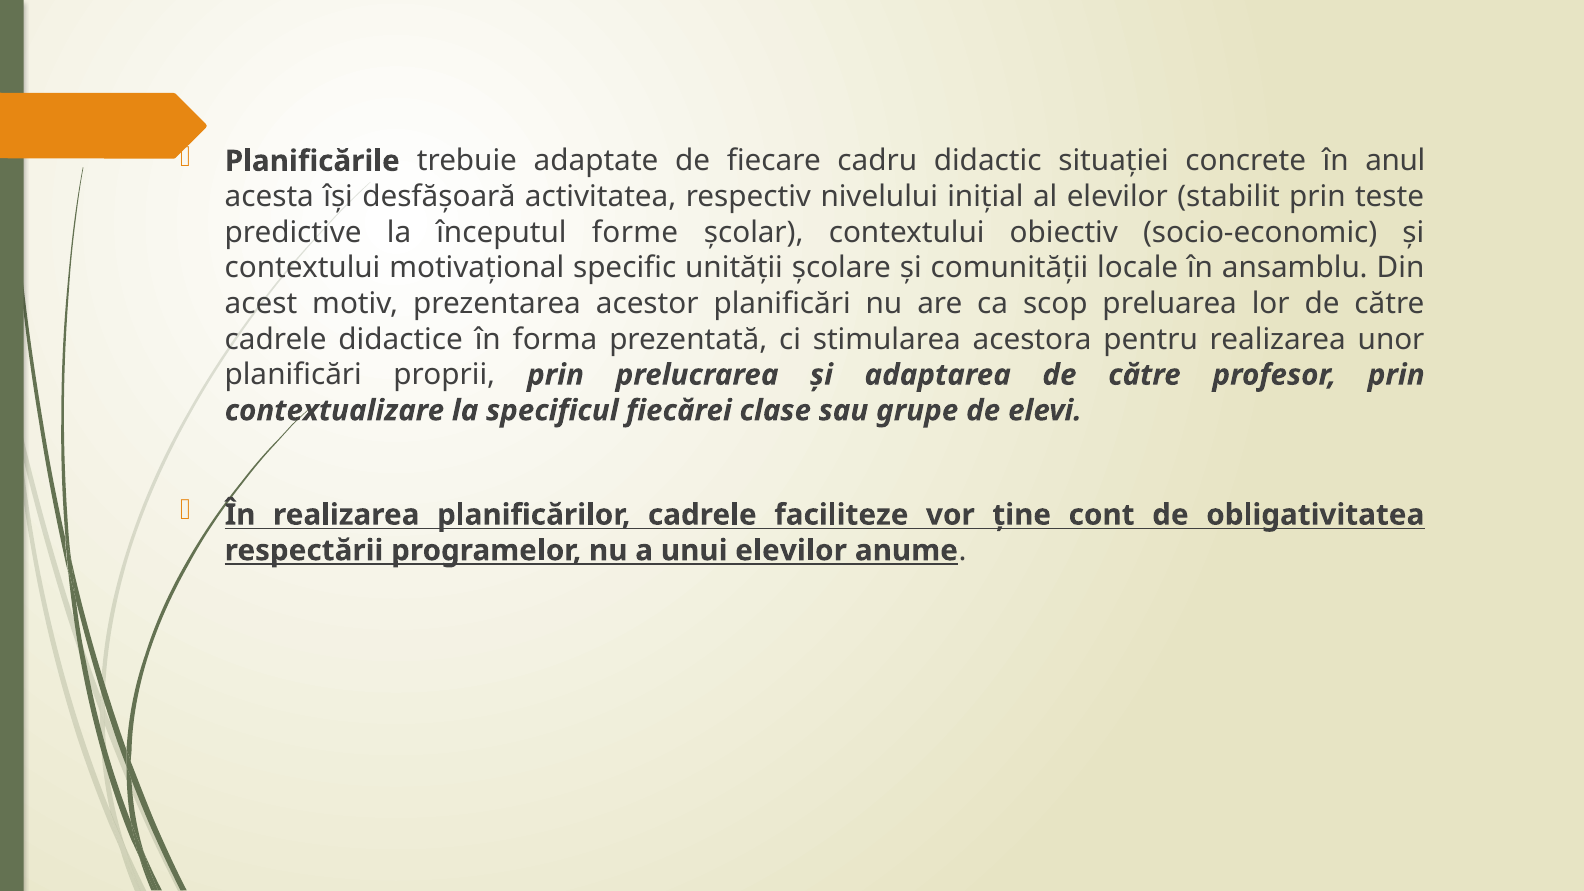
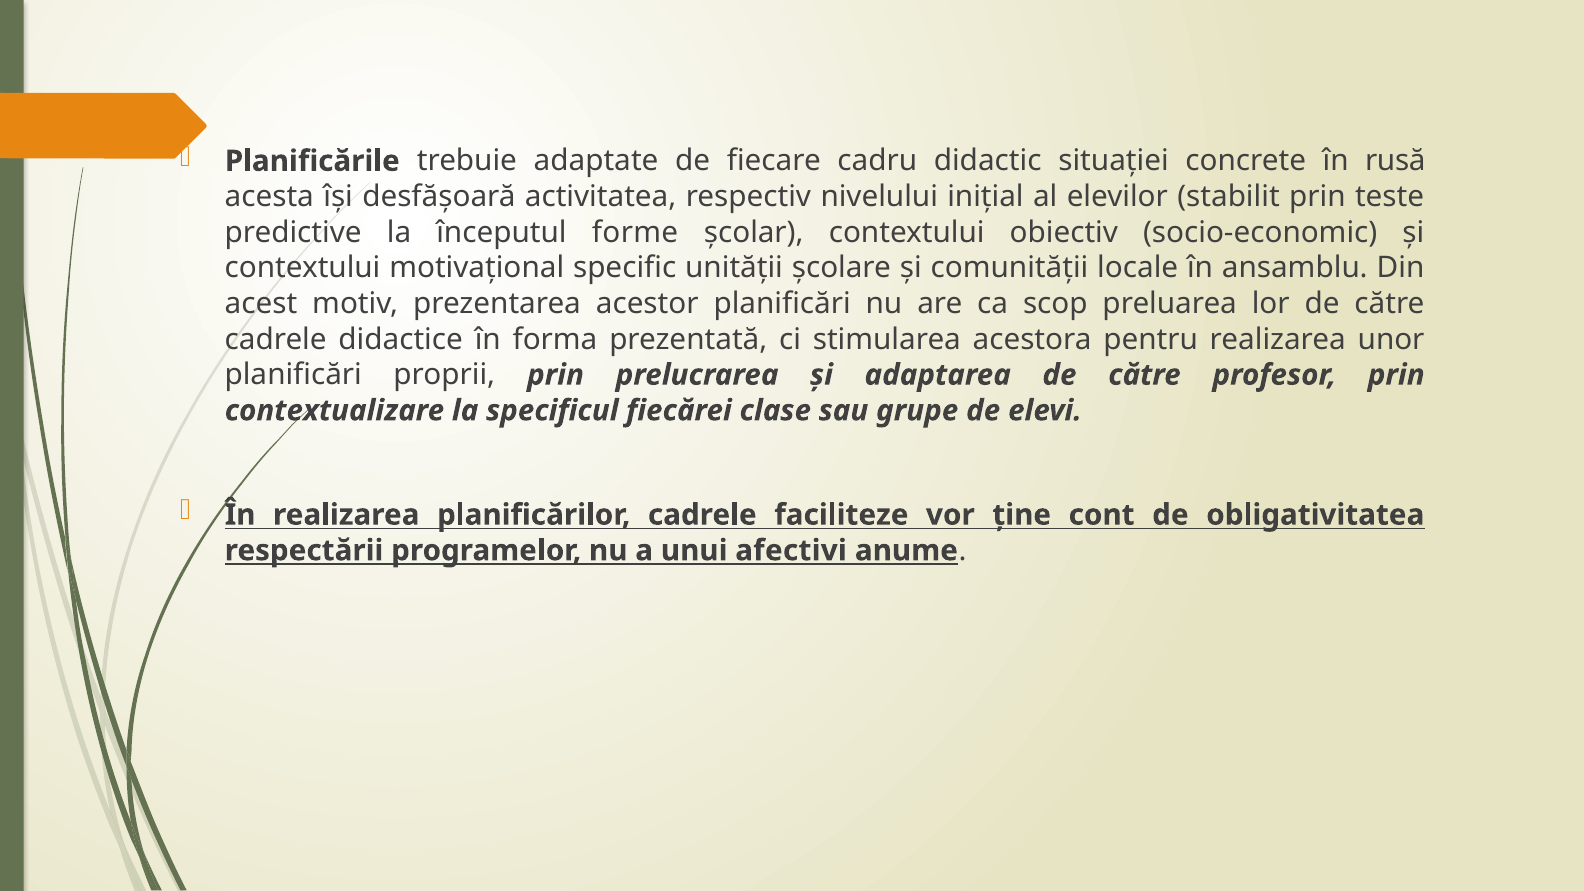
anul: anul -> rusă
unui elevilor: elevilor -> afectivi
